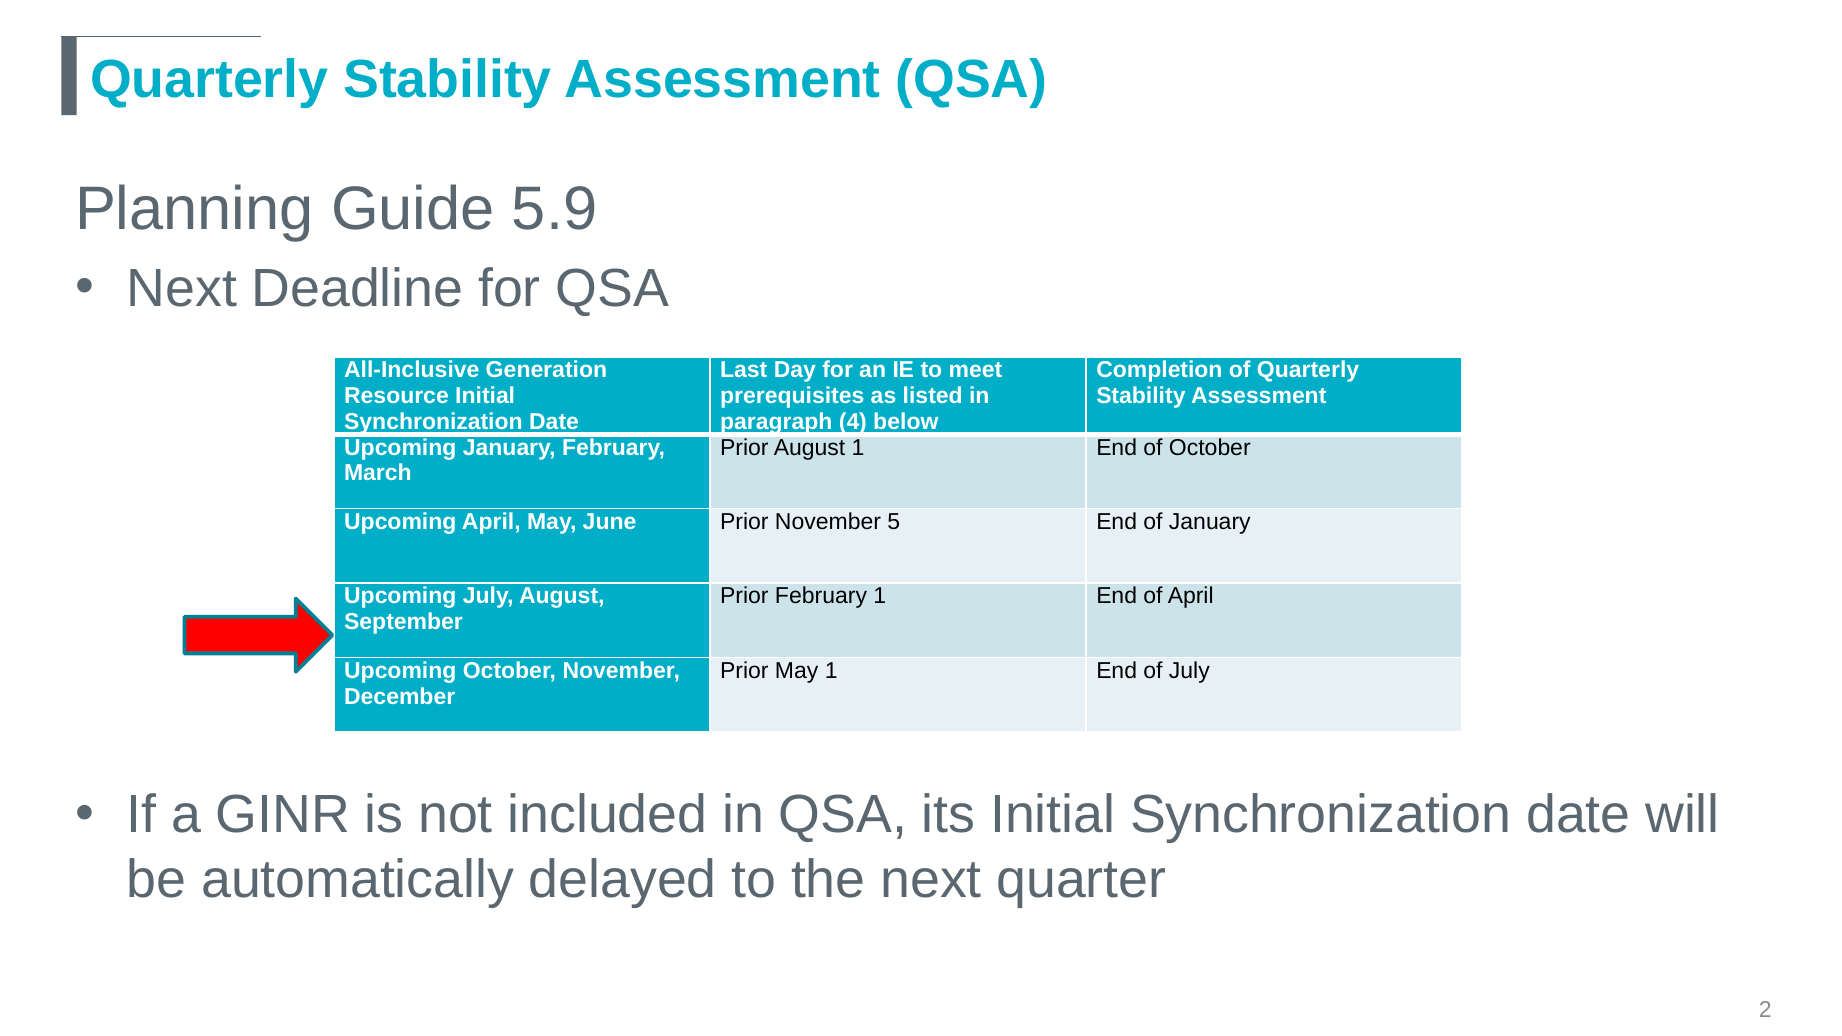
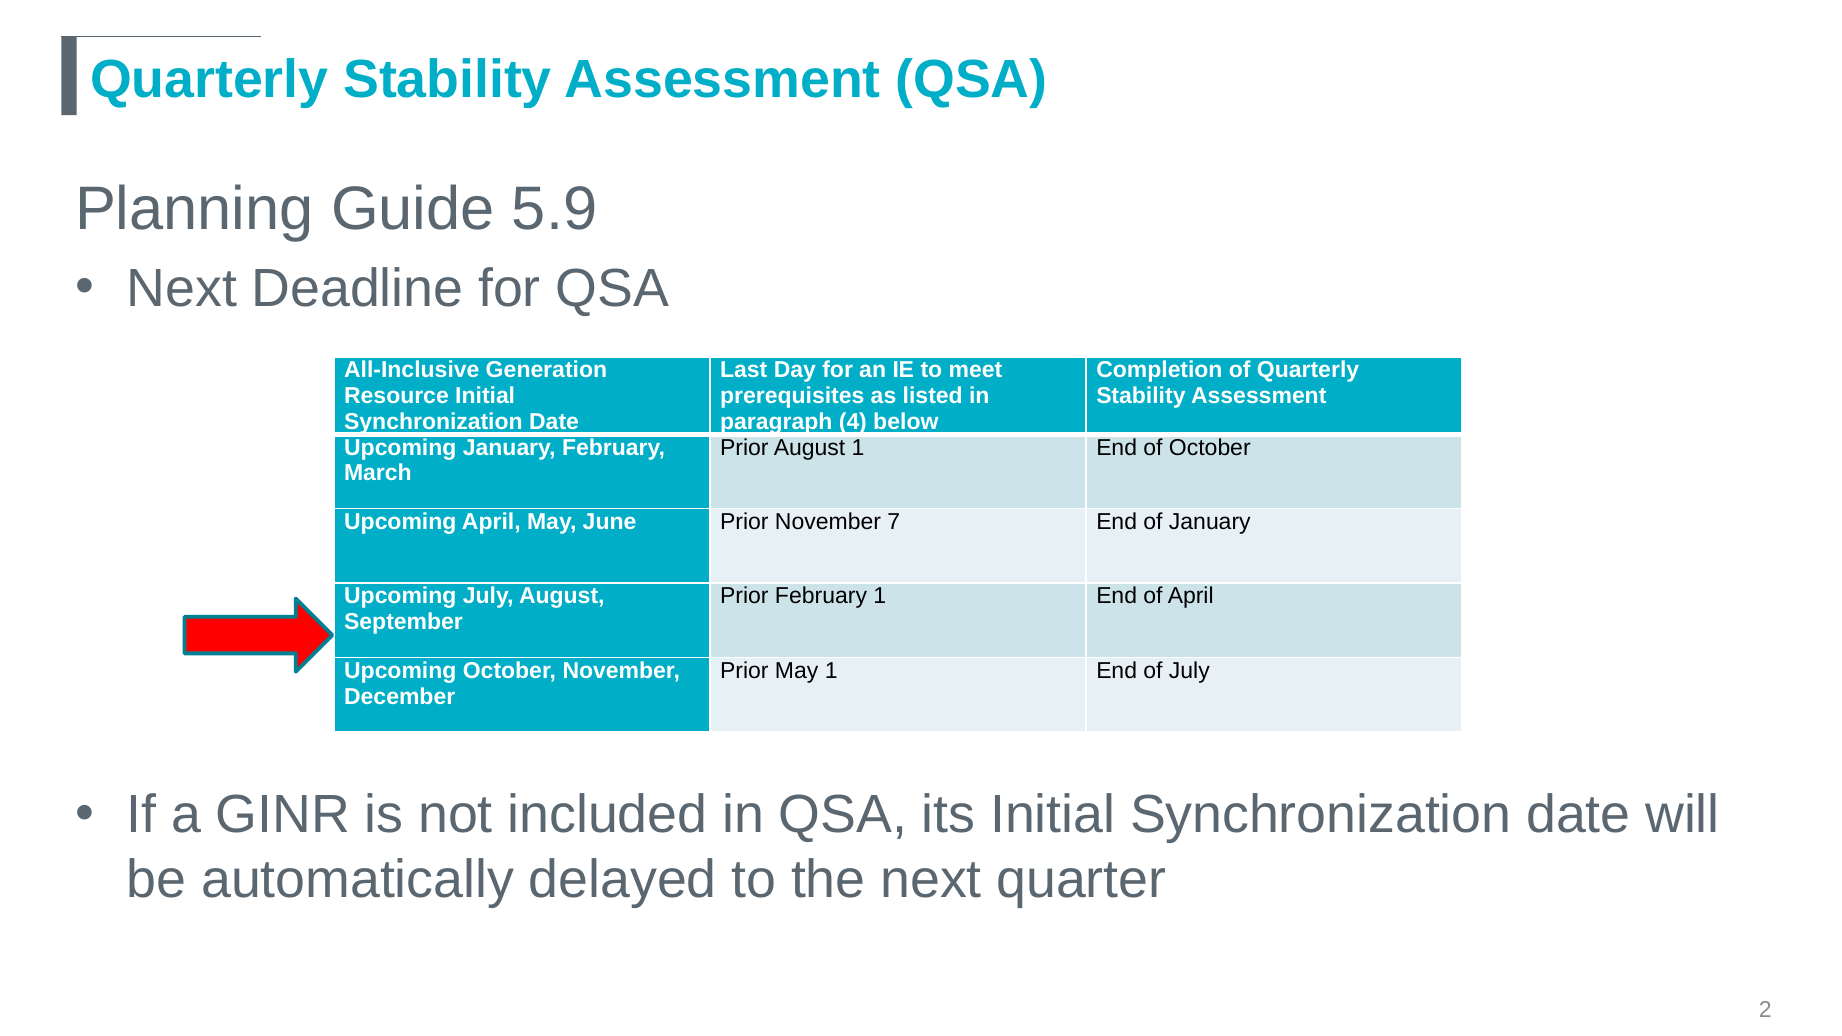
5: 5 -> 7
